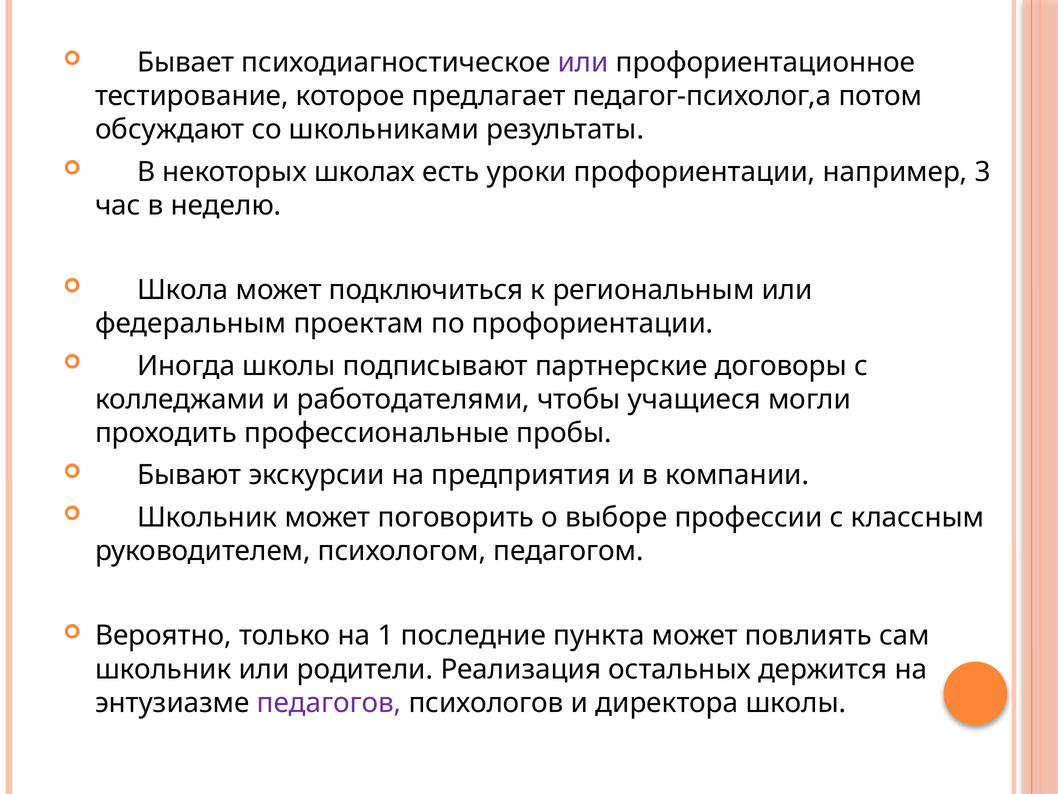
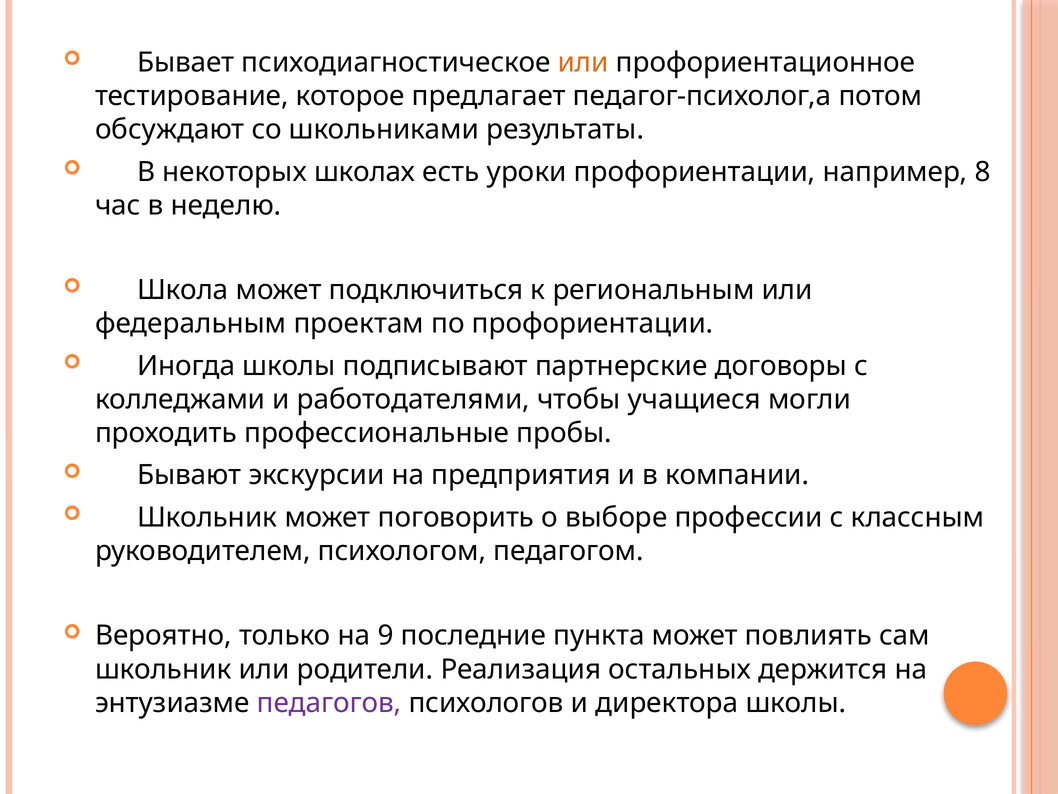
или at (583, 62) colour: purple -> orange
3: 3 -> 8
1: 1 -> 9
